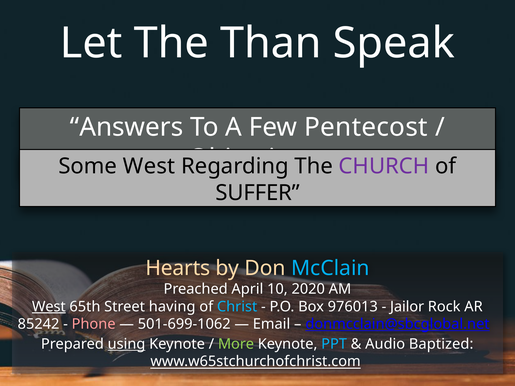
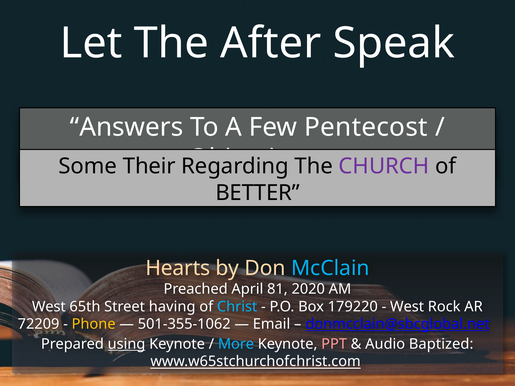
Than: Than -> After
Some West: West -> Their
SUFFER: SUFFER -> BETTER
10: 10 -> 81
West at (49, 307) underline: present -> none
976013: 976013 -> 179220
Jailor at (407, 307): Jailor -> West
85242: 85242 -> 72209
Phone colour: pink -> yellow
501-699-1062: 501-699-1062 -> 501-355-1062
More colour: light green -> light blue
PPT colour: light blue -> pink
